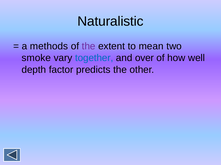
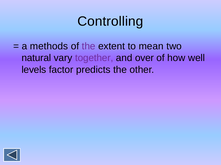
Naturalistic: Naturalistic -> Controlling
smoke: smoke -> natural
together colour: blue -> purple
depth: depth -> levels
